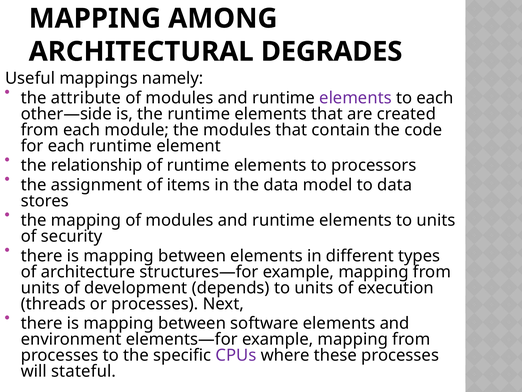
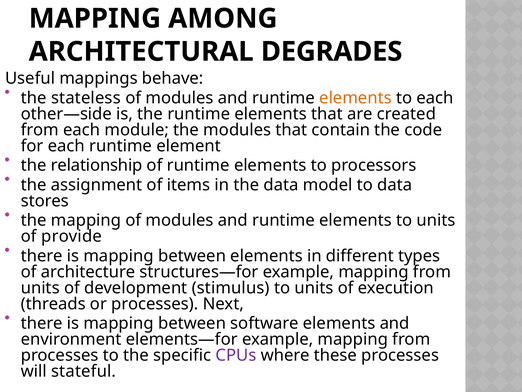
namely: namely -> behave
attribute: attribute -> stateless
elements at (355, 98) colour: purple -> orange
security: security -> provide
depends: depends -> stimulus
